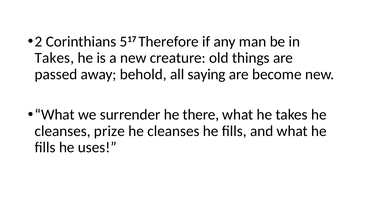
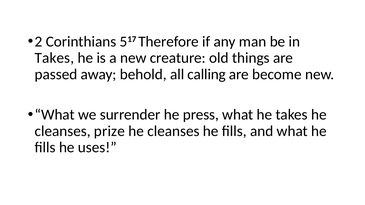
saying: saying -> calling
there: there -> press
